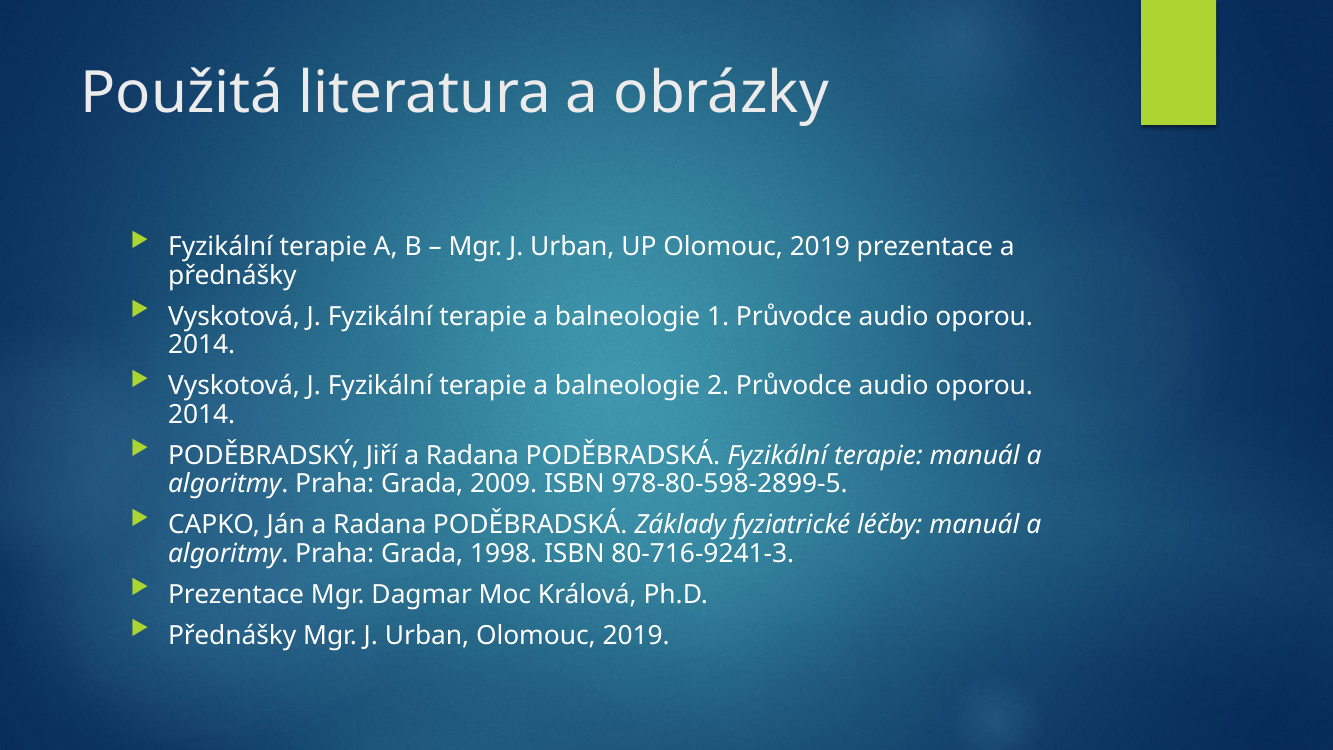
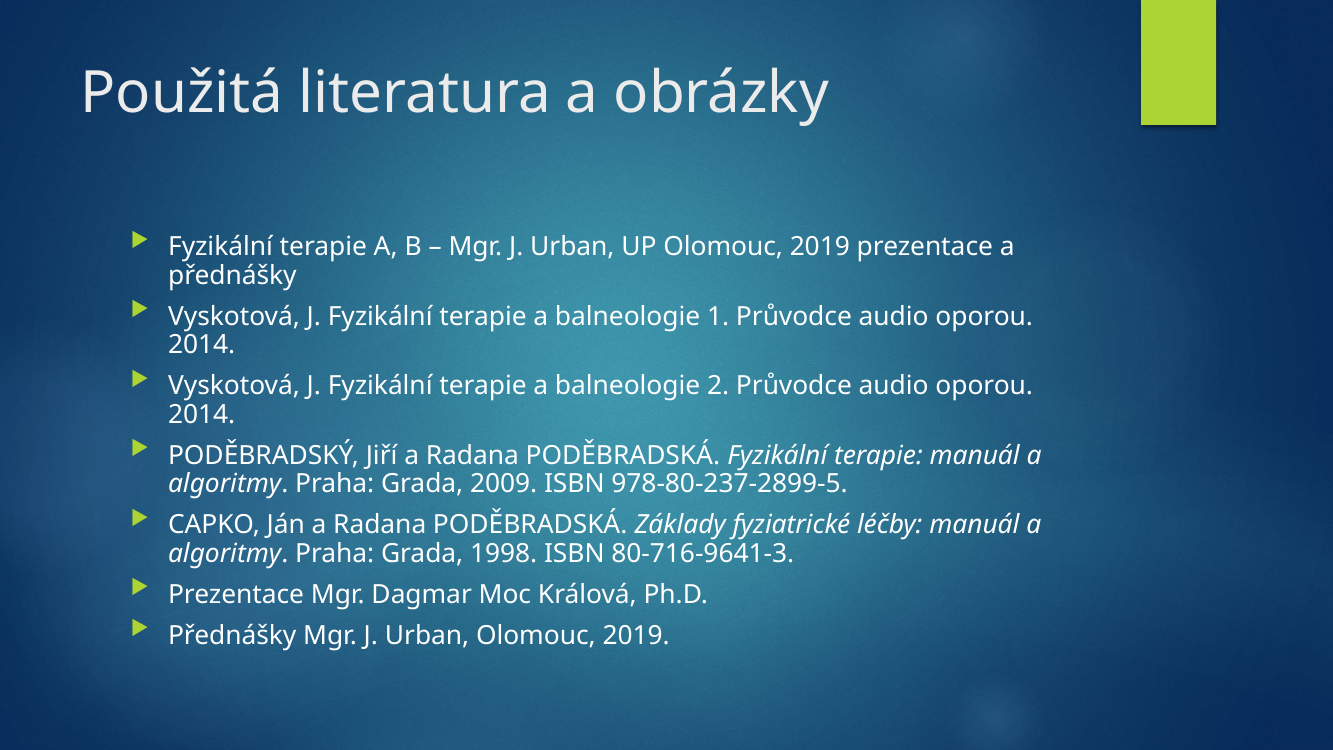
978-80-598-2899-5: 978-80-598-2899-5 -> 978-80-237-2899-5
80-716-9241-3: 80-716-9241-3 -> 80-716-9641-3
